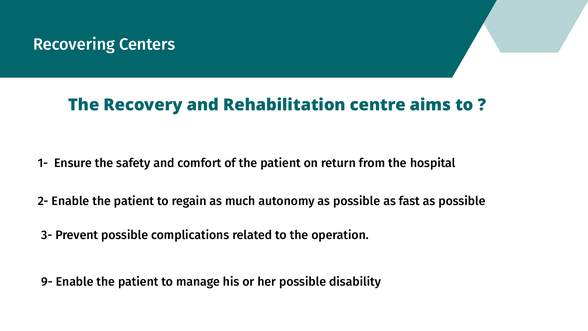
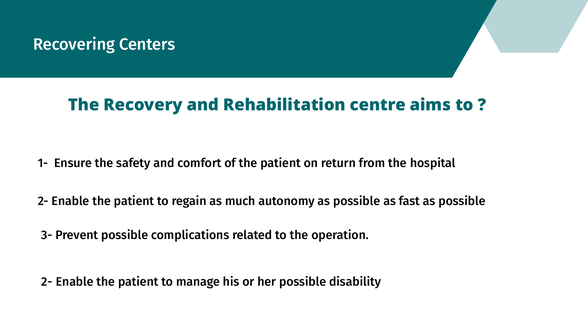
9- at (47, 281): 9- -> 2-
